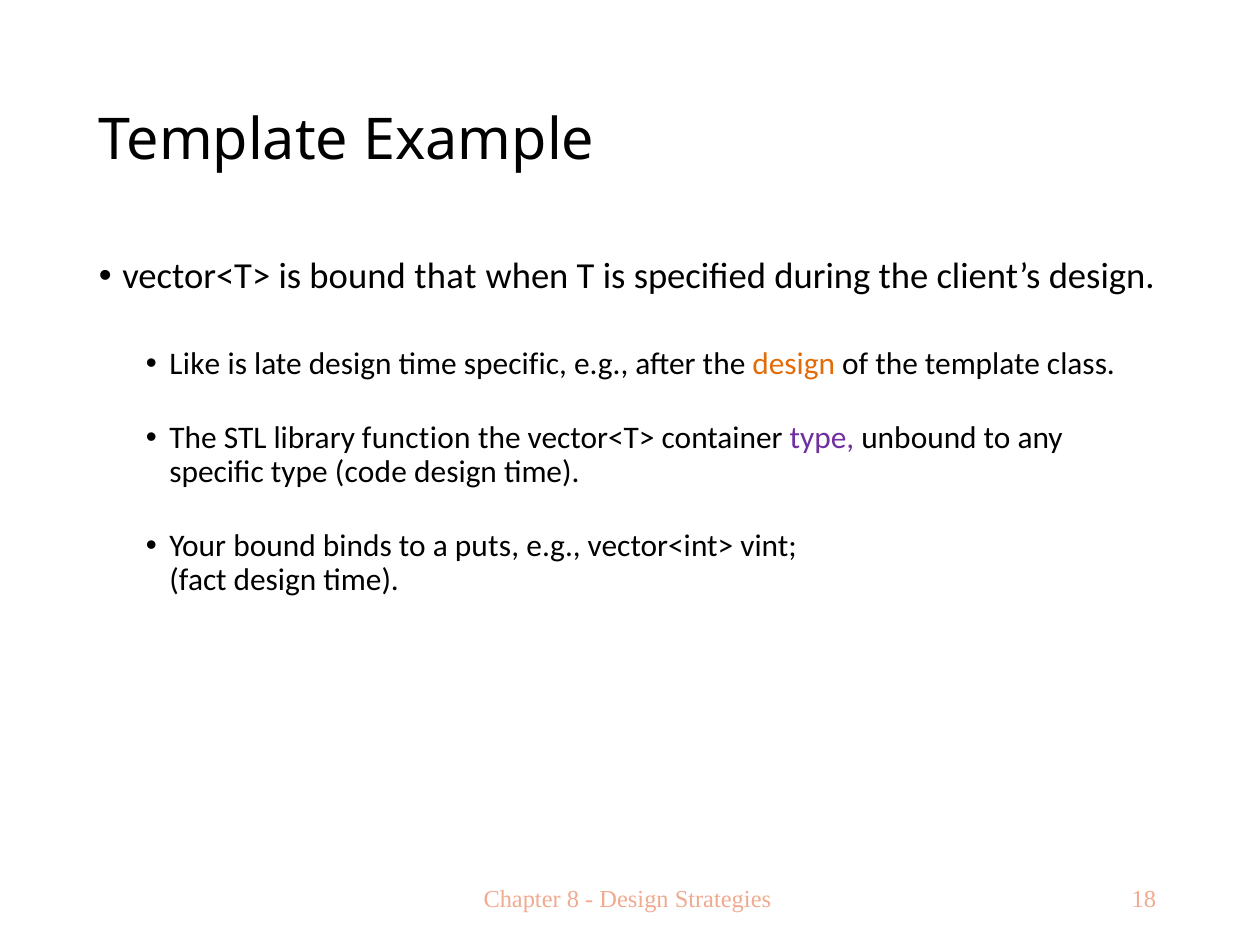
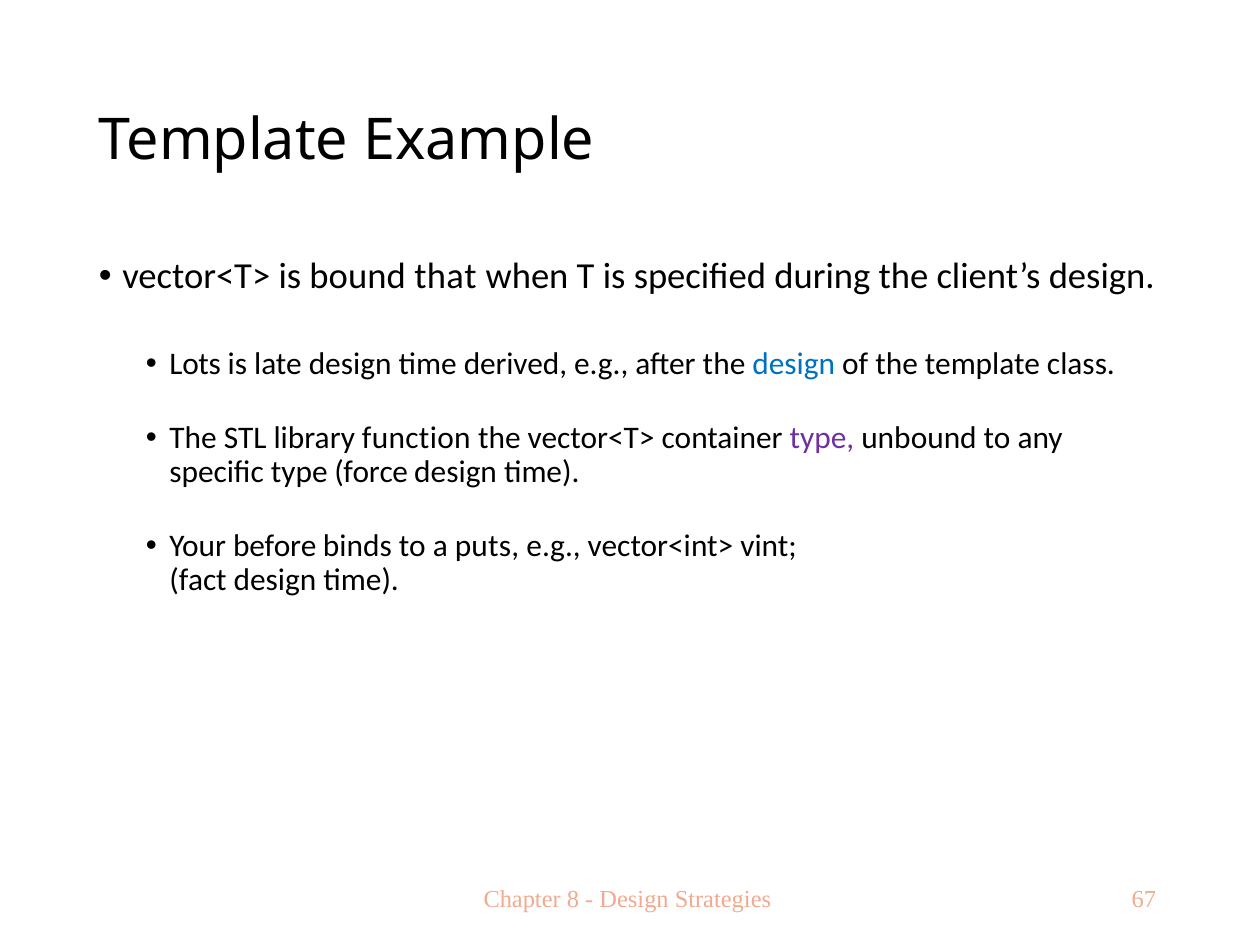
Like: Like -> Lots
time specific: specific -> derived
design at (794, 364) colour: orange -> blue
code: code -> force
Your bound: bound -> before
18: 18 -> 67
